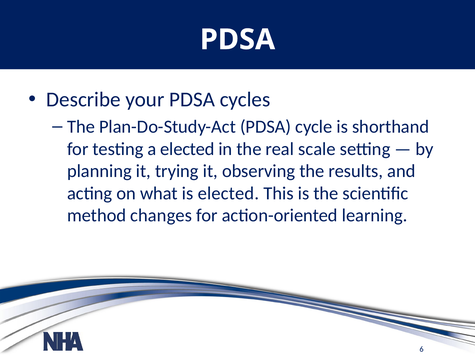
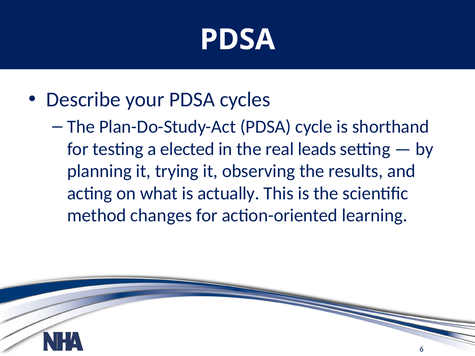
scale: scale -> leads
is elected: elected -> actually
